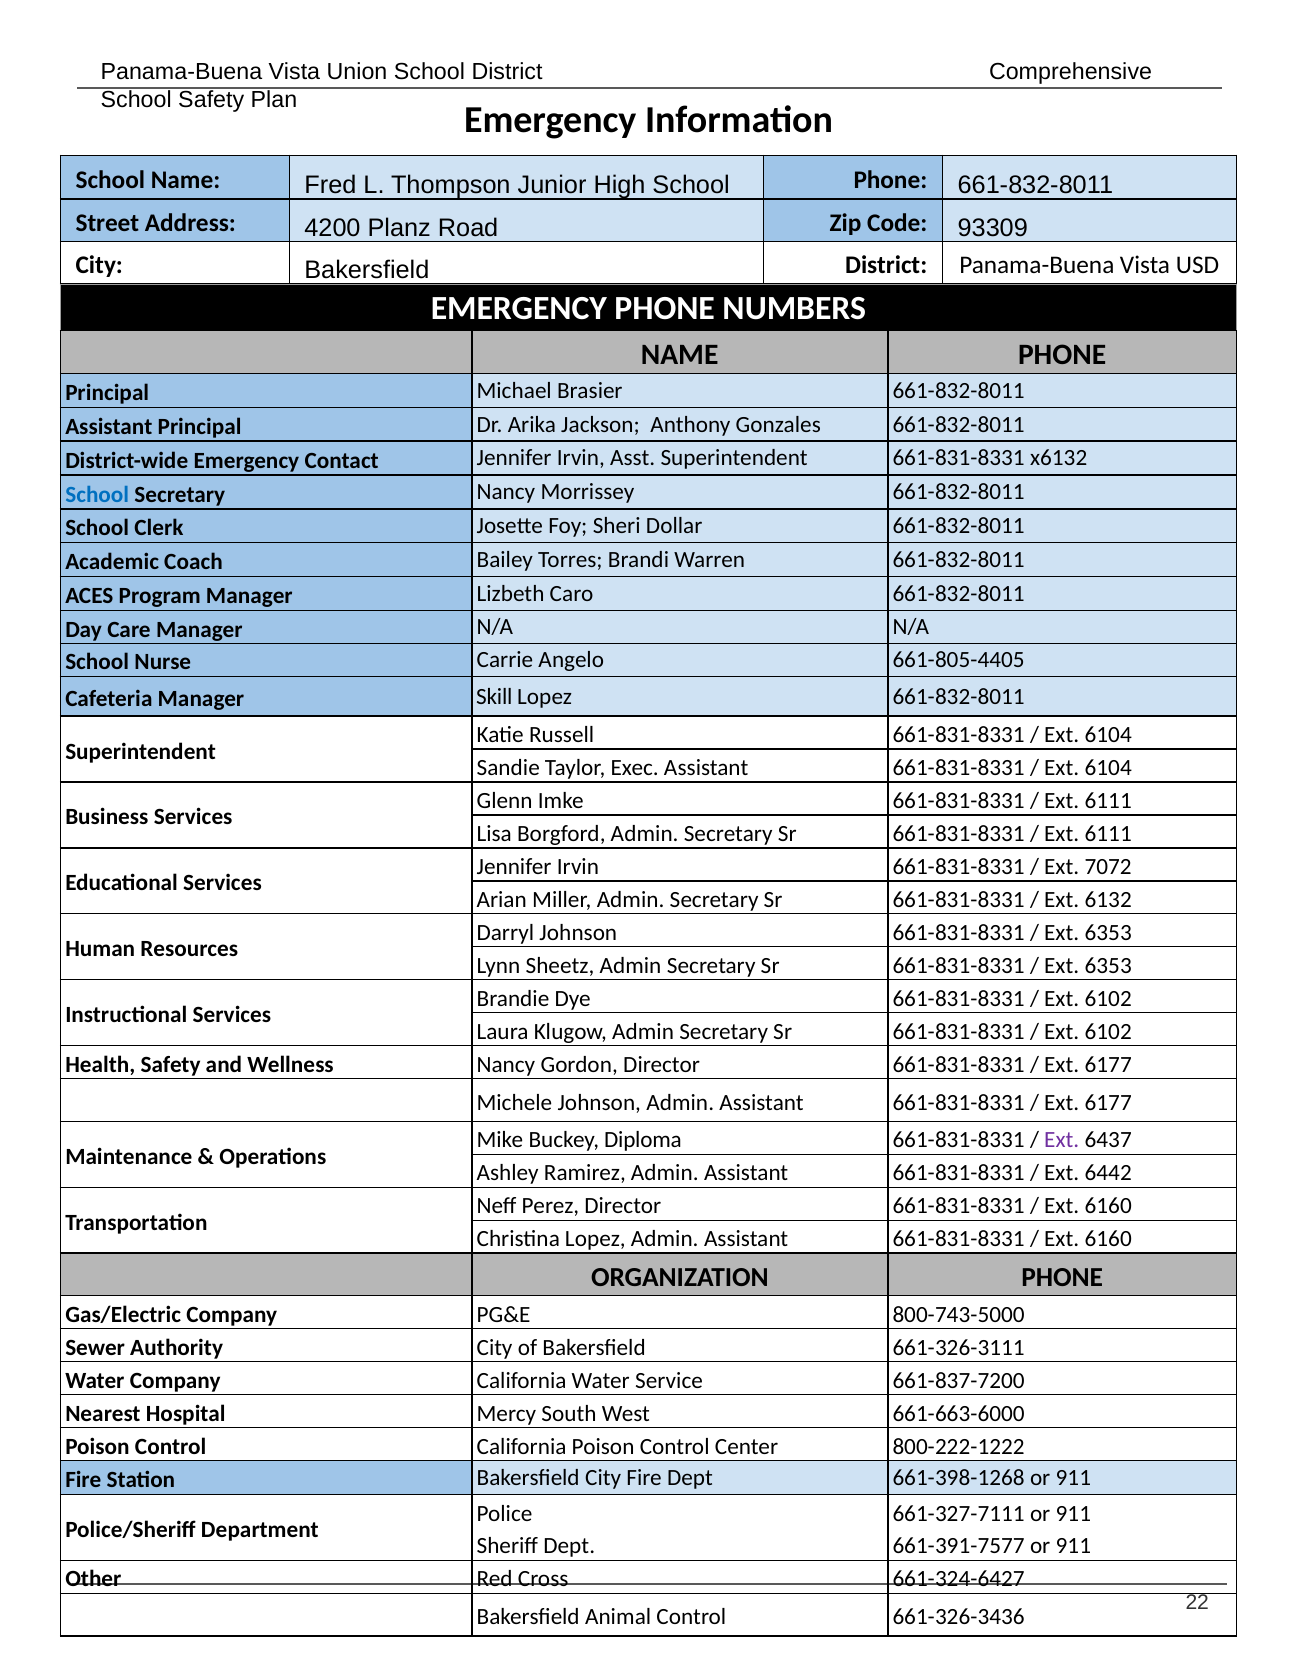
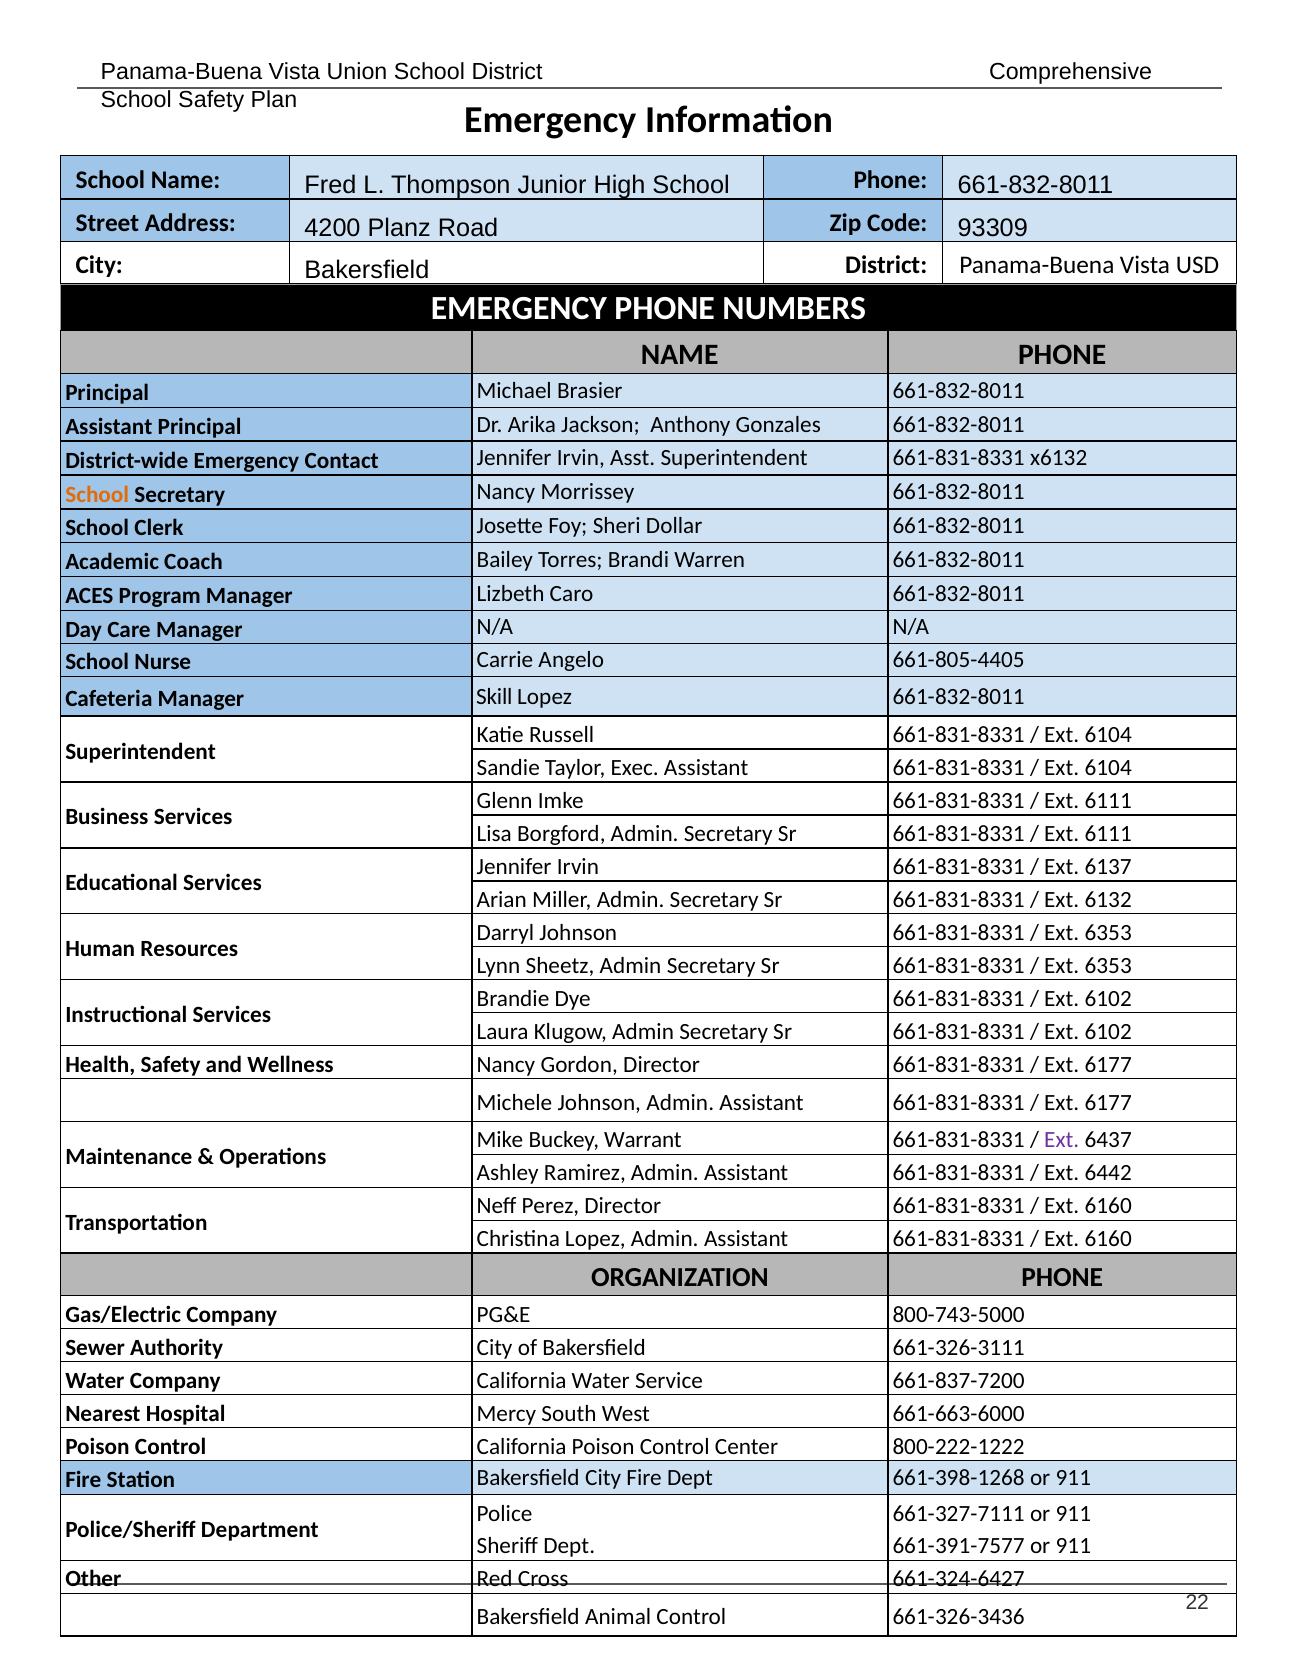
School at (97, 494) colour: blue -> orange
7072: 7072 -> 6137
Diploma: Diploma -> Warrant
